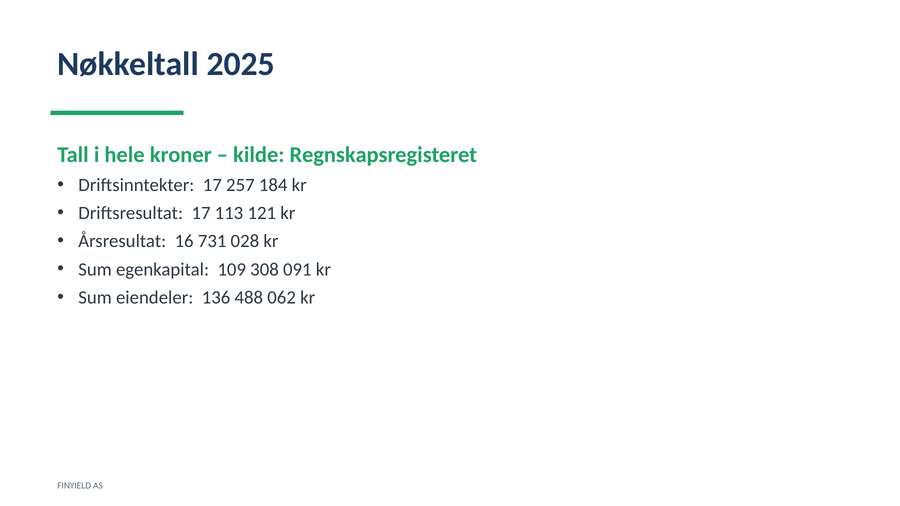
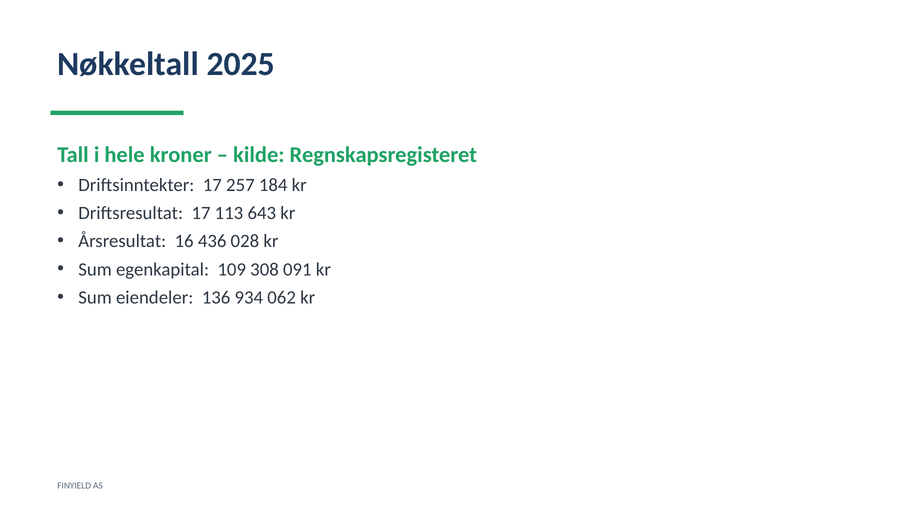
121: 121 -> 643
731: 731 -> 436
488: 488 -> 934
